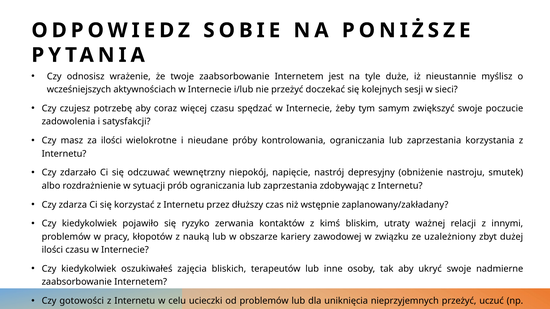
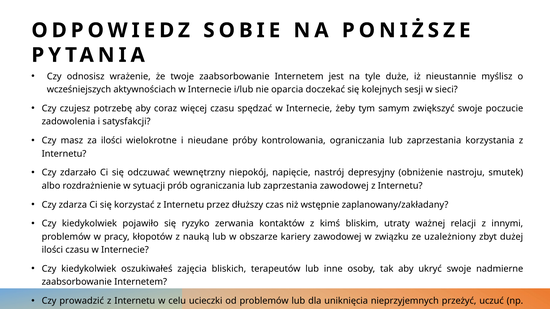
nie przeżyć: przeżyć -> oparcia
zaprzestania zdobywając: zdobywając -> zawodowej
gotowości: gotowości -> prowadzić
